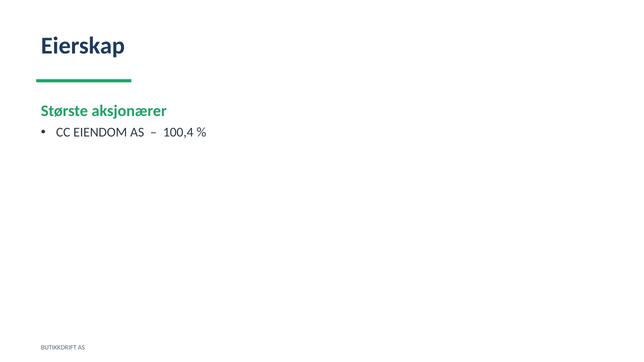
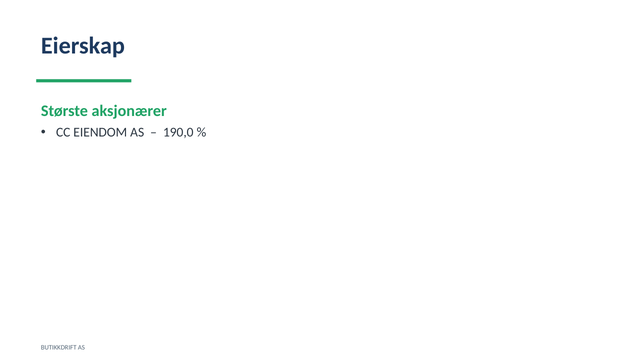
100,4: 100,4 -> 190,0
